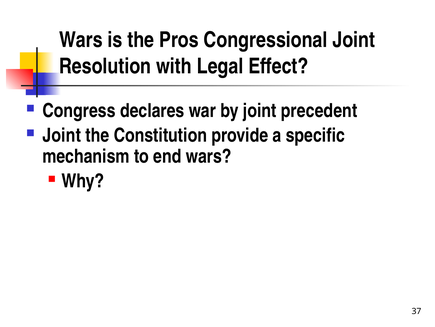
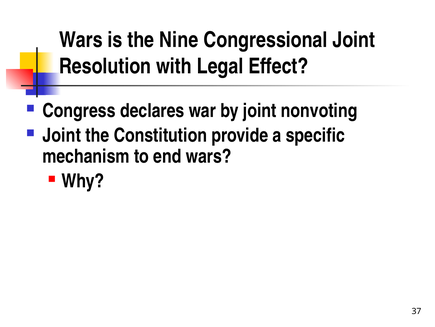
Pros: Pros -> Nine
precedent: precedent -> nonvoting
